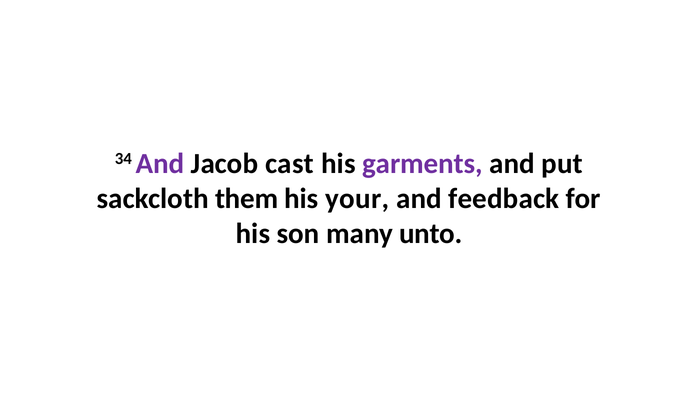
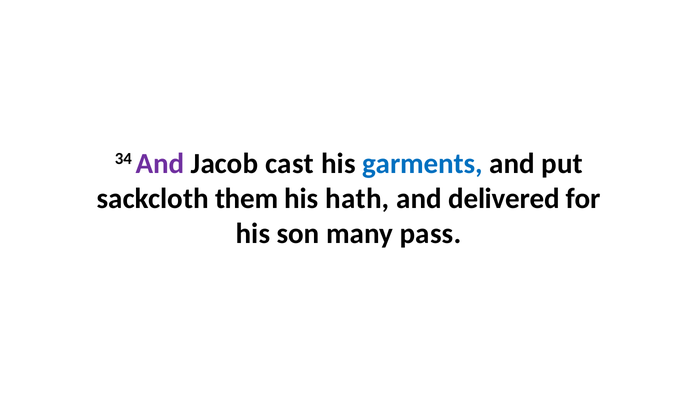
garments colour: purple -> blue
your: your -> hath
feedback: feedback -> delivered
unto: unto -> pass
